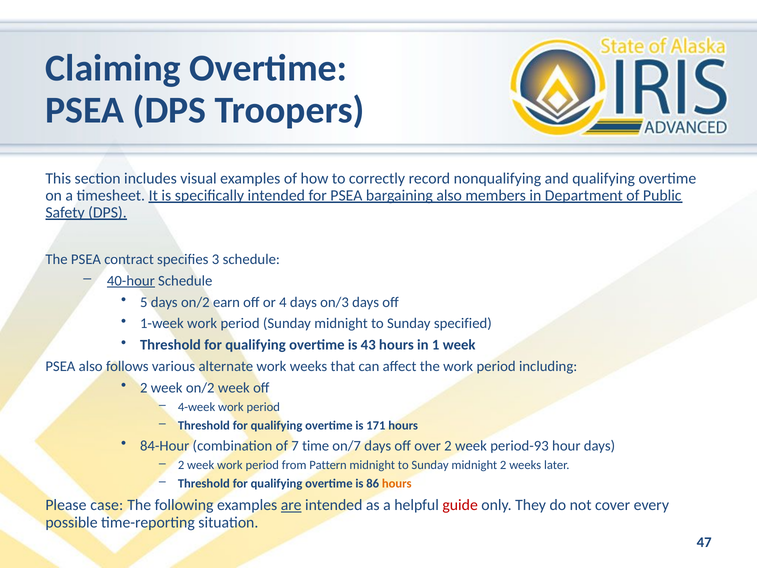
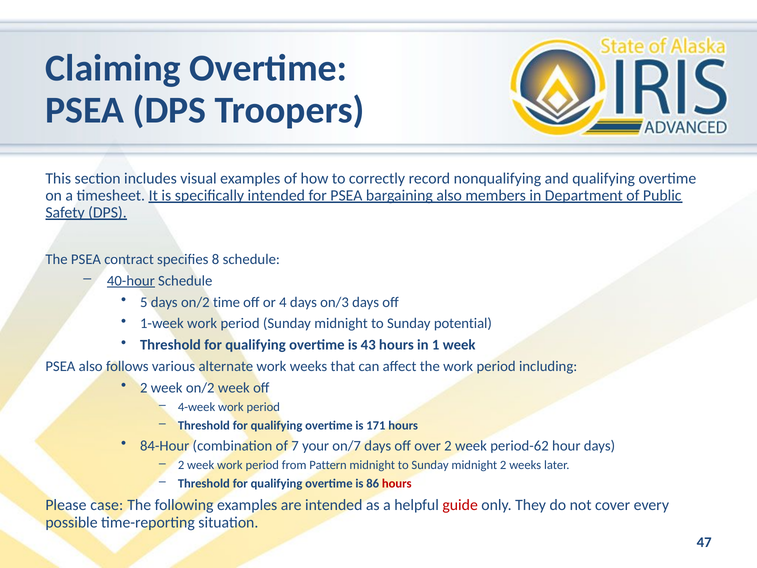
3: 3 -> 8
earn: earn -> time
specified: specified -> potential
time: time -> your
period-93: period-93 -> period-62
hours at (397, 483) colour: orange -> red
are underline: present -> none
